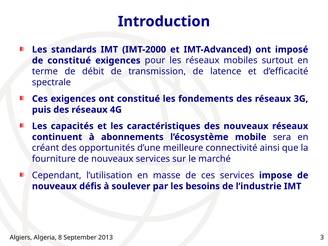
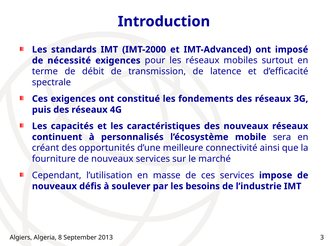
de constitué: constitué -> nécessité
abonnements: abonnements -> personnalisés
